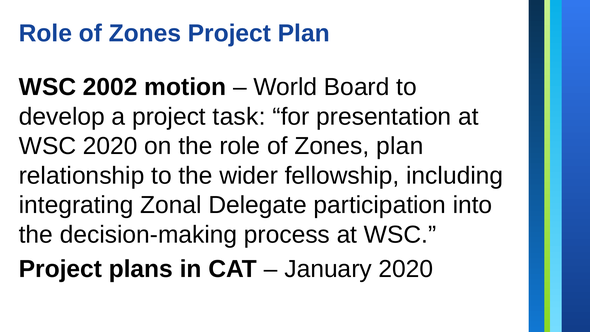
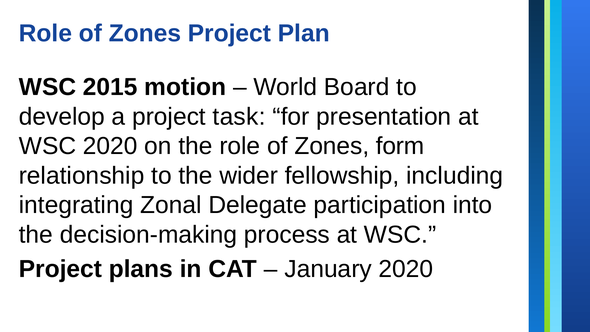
2002: 2002 -> 2015
Zones plan: plan -> form
